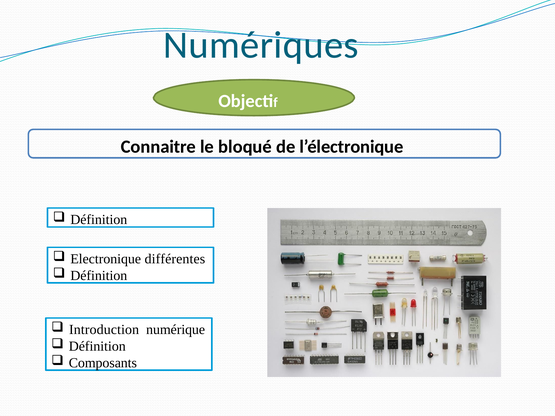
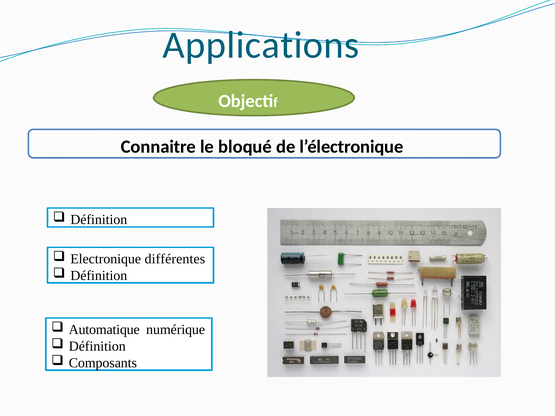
Numériques: Numériques -> Applications
Introduction: Introduction -> Automatique
